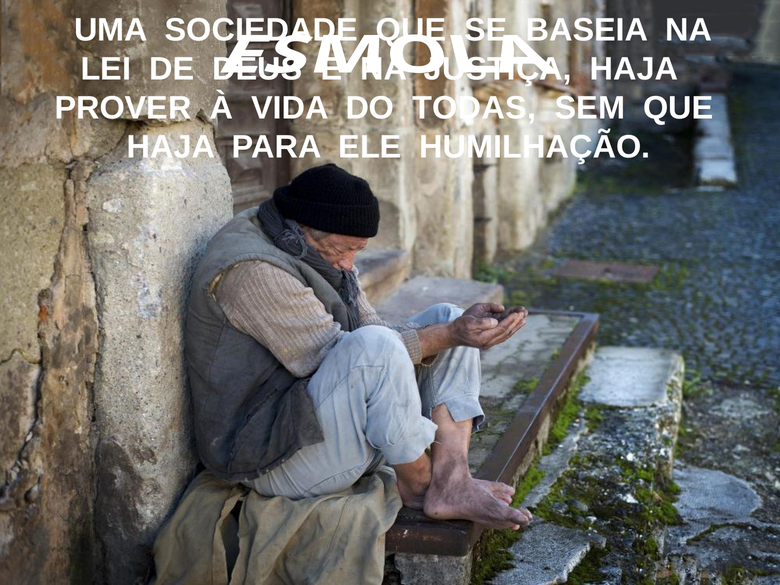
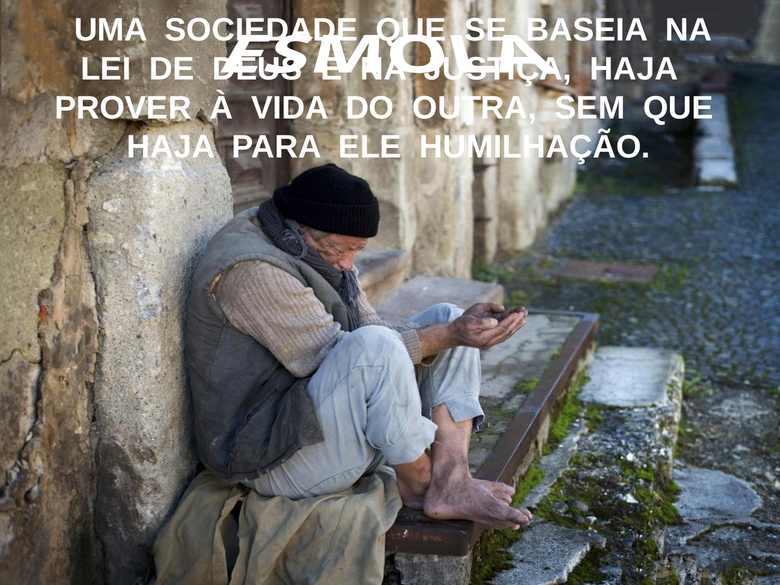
TODAS: TODAS -> OUTRA
